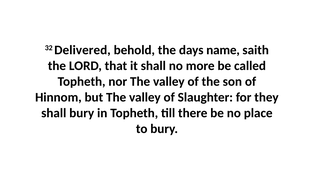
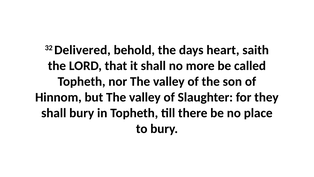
name: name -> heart
